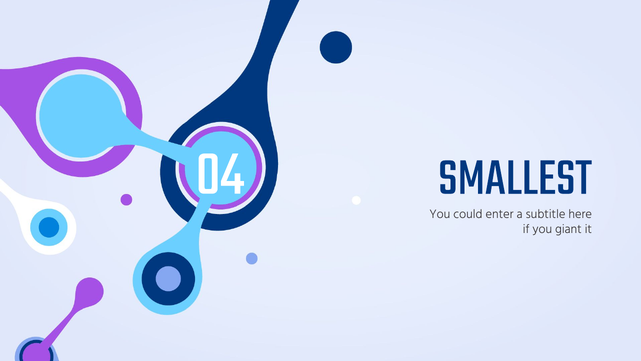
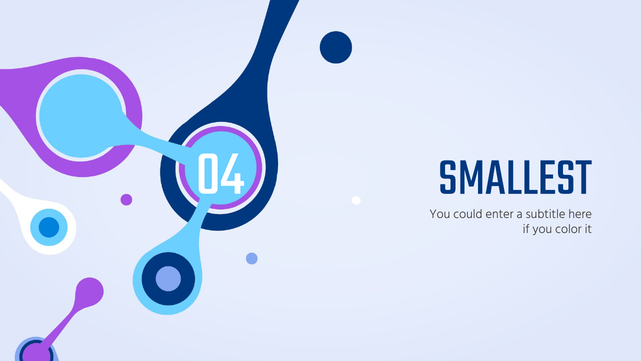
giant: giant -> color
